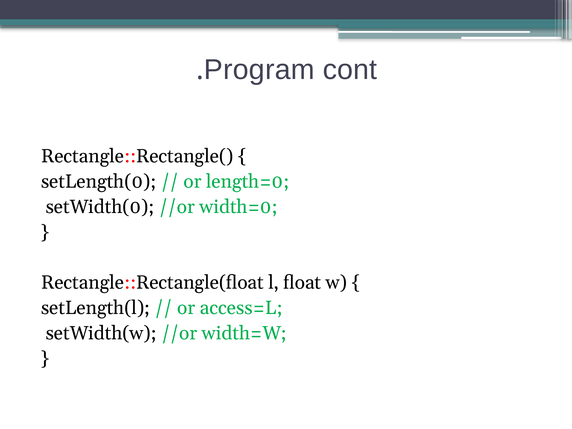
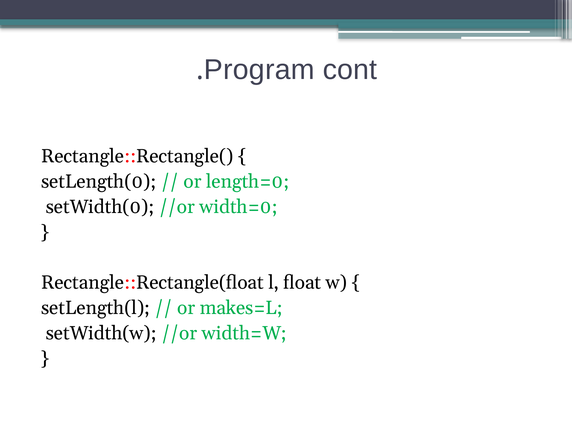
access=L: access=L -> makes=L
